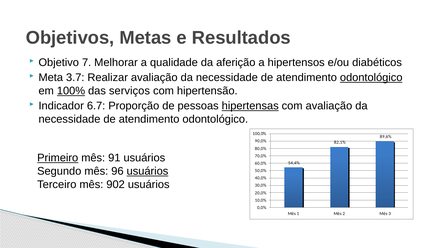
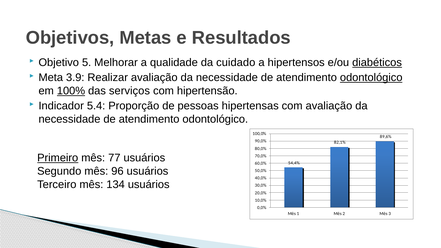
7: 7 -> 5
aferição: aferição -> cuidado
diabéticos underline: none -> present
3.7: 3.7 -> 3.9
6.7: 6.7 -> 5.4
hipertensas underline: present -> none
91: 91 -> 77
usuários at (147, 171) underline: present -> none
902: 902 -> 134
